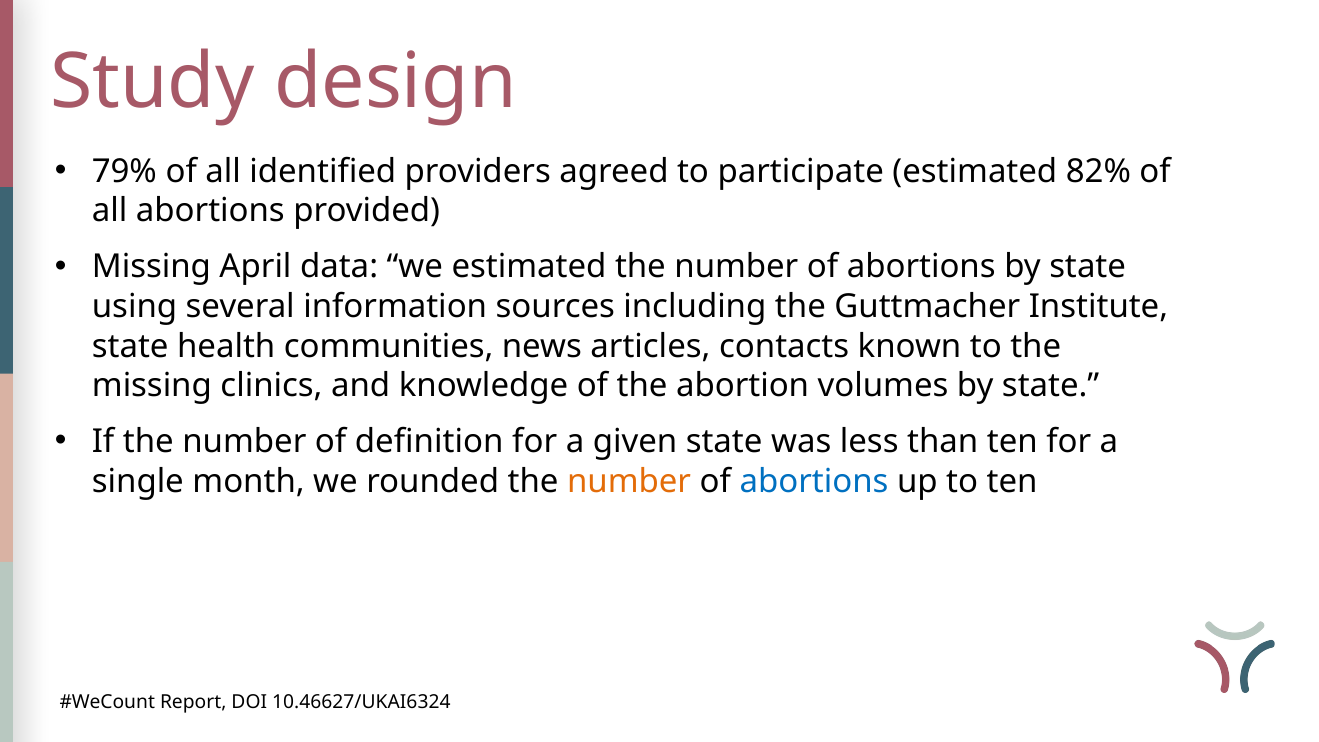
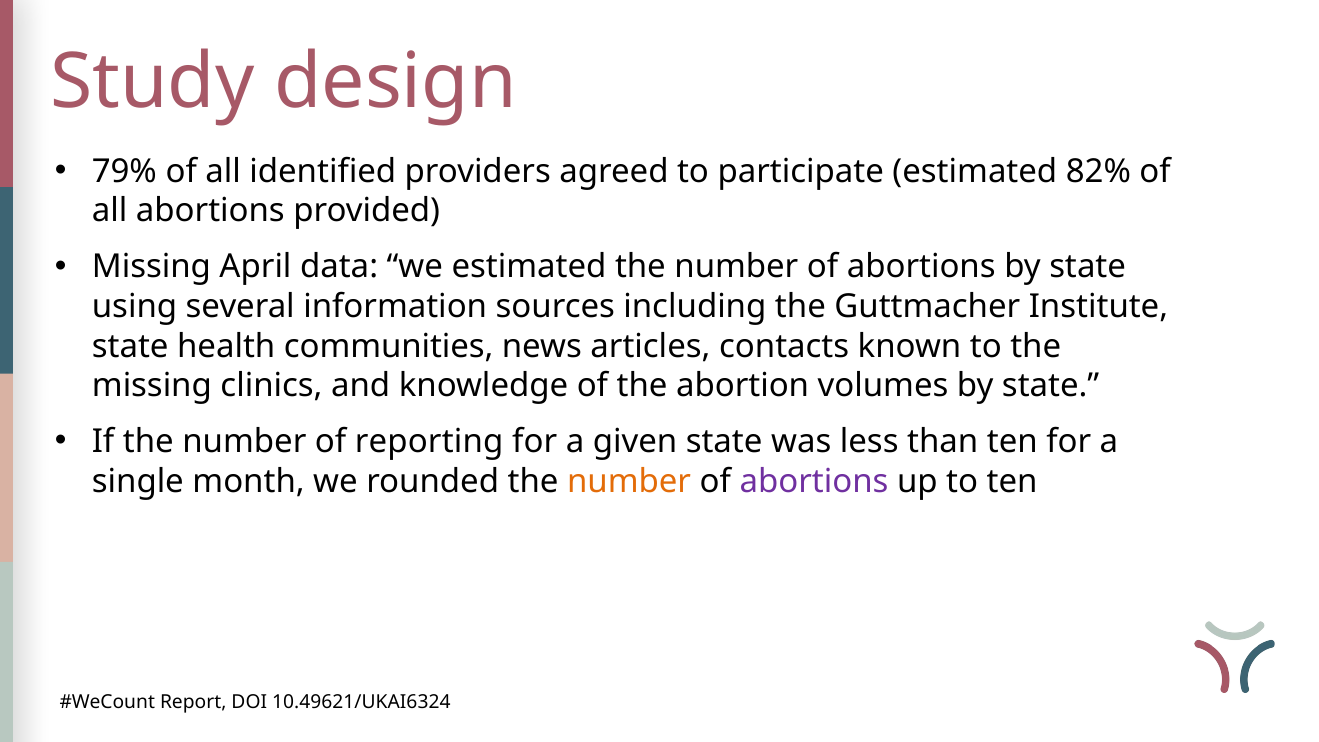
definition: definition -> reporting
abortions at (814, 481) colour: blue -> purple
10.46627/UKAI6324: 10.46627/UKAI6324 -> 10.49621/UKAI6324
